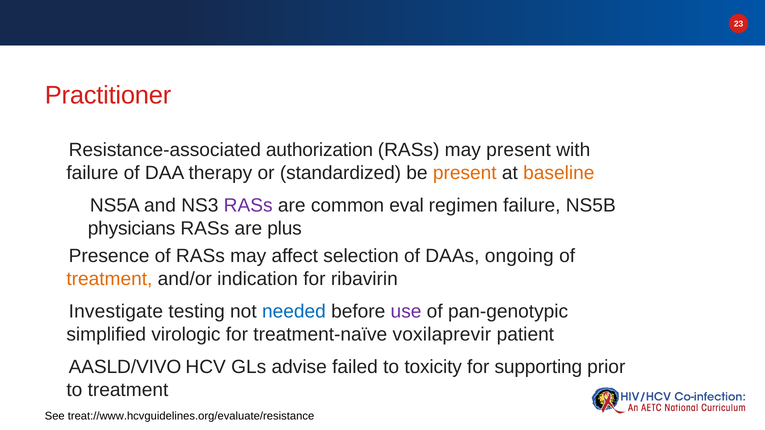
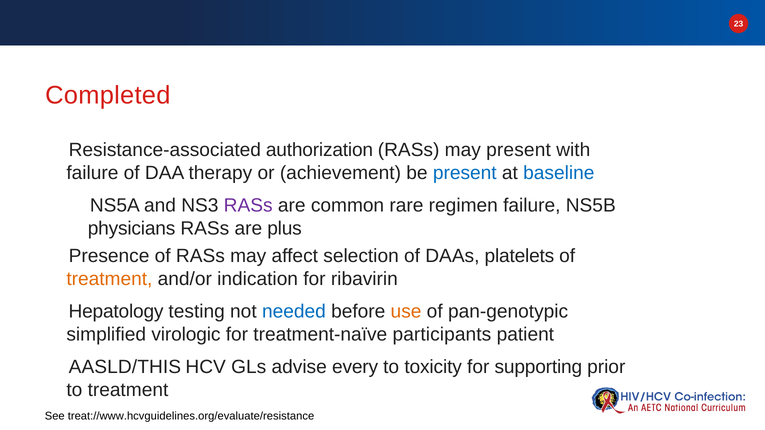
Practitioner: Practitioner -> Completed
standardized: standardized -> achievement
present at (465, 173) colour: orange -> blue
baseline colour: orange -> blue
eval: eval -> rare
ongoing: ongoing -> platelets
Investigate: Investigate -> Hepatology
use colour: purple -> orange
voxilaprevir: voxilaprevir -> participants
AASLD/VIVO: AASLD/VIVO -> AASLD/THIS
failed: failed -> every
